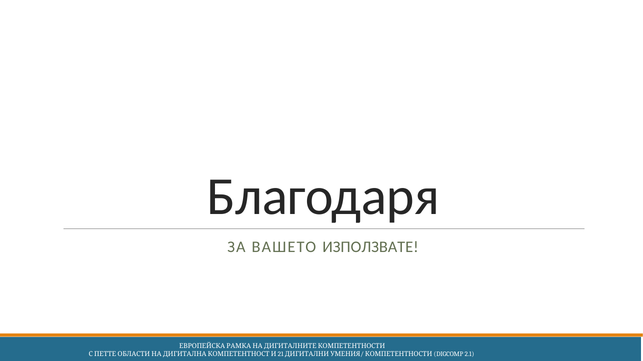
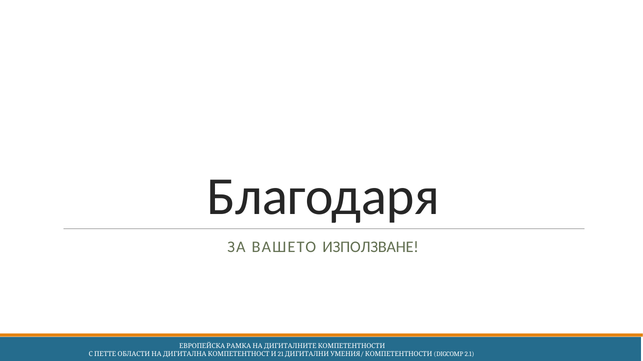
ИЗПОЛЗВАТЕ: ИЗПОЛЗВАТЕ -> ИЗПОЛЗВАНЕ
